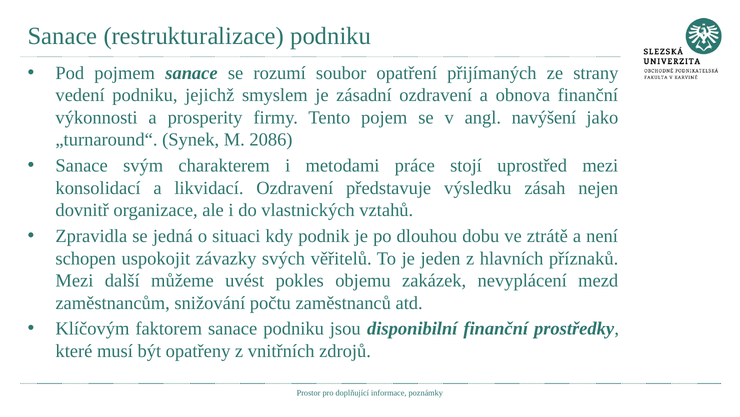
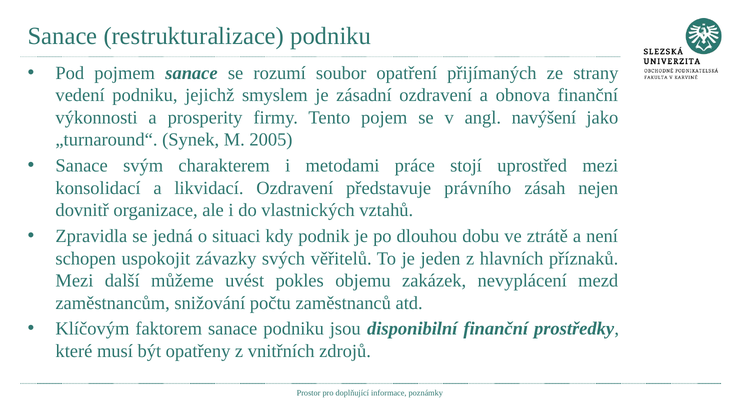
2086: 2086 -> 2005
výsledku: výsledku -> právního
